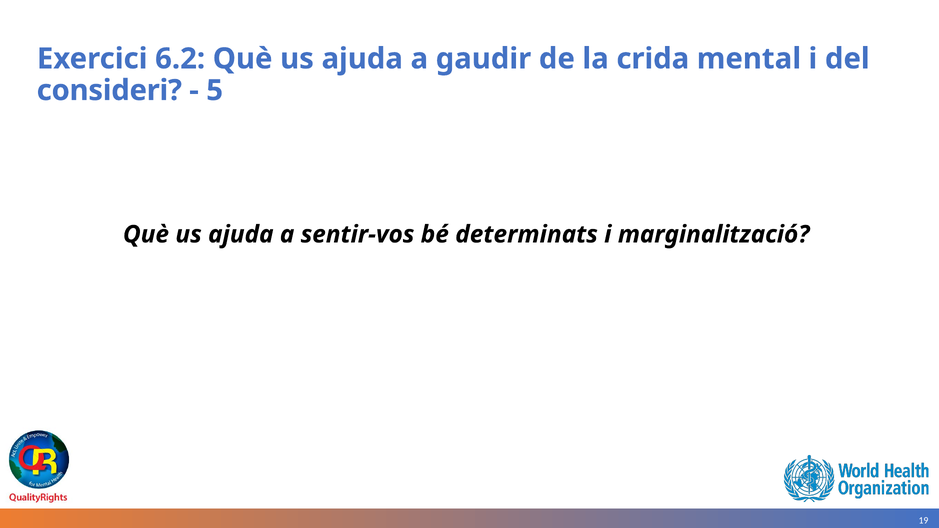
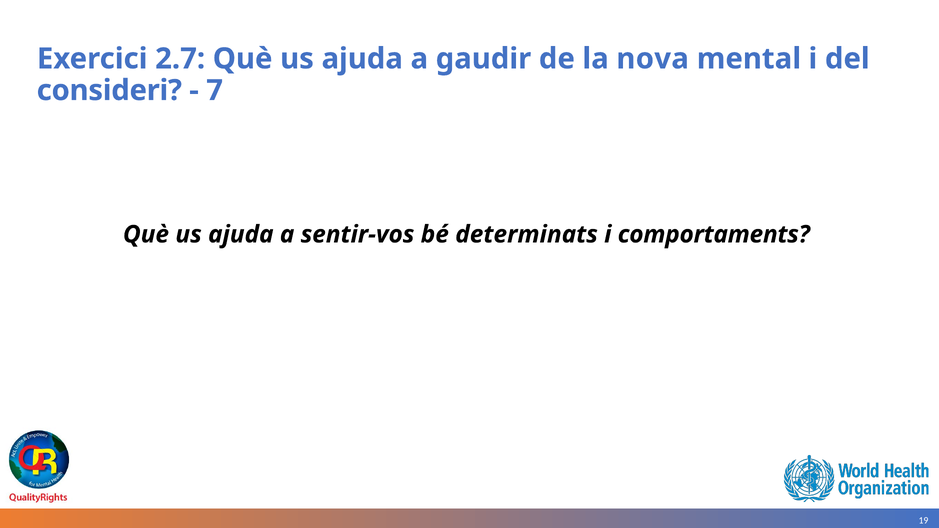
6.2: 6.2 -> 2.7
crida: crida -> nova
5: 5 -> 7
marginalització: marginalització -> comportaments
